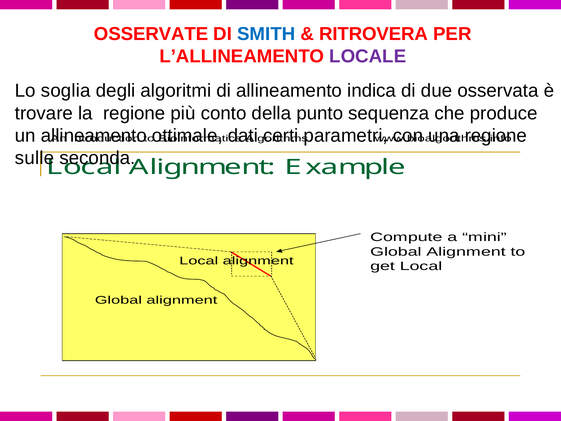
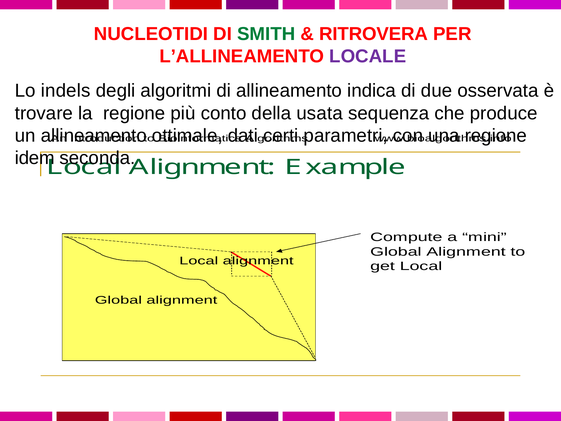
OSSERVATE: OSSERVATE -> NUCLEOTIDI
SMITH colour: blue -> green
soglia: soglia -> indels
punto: punto -> usata
sulle: sulle -> idem
